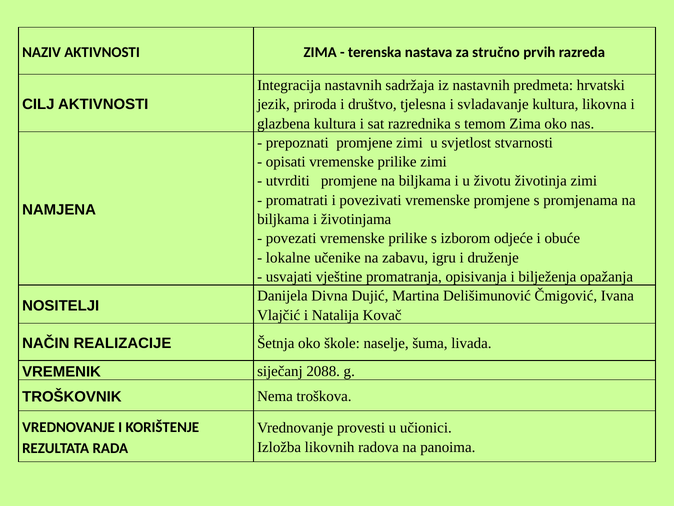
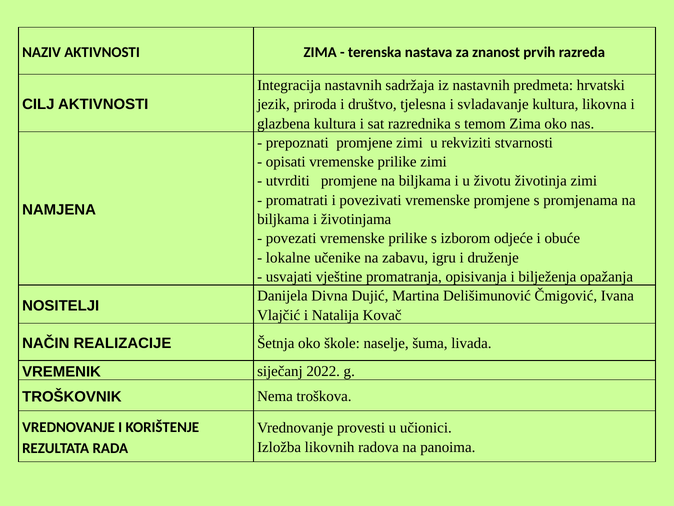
stručno: stručno -> znanost
svjetlost: svjetlost -> rekviziti
2088: 2088 -> 2022
